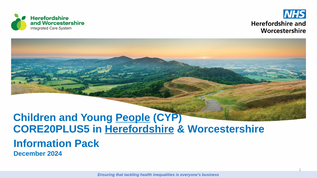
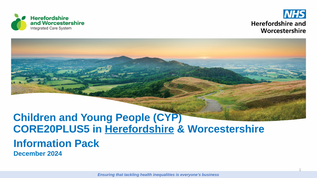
People underline: present -> none
